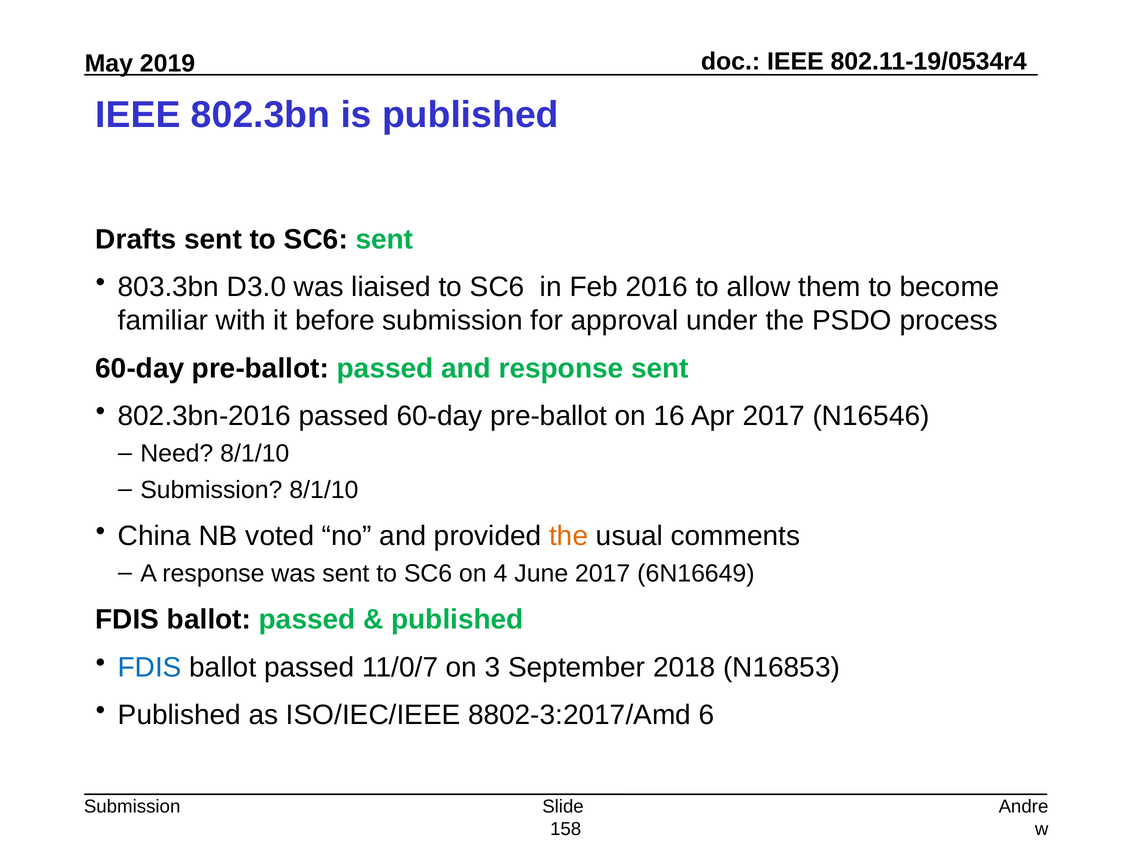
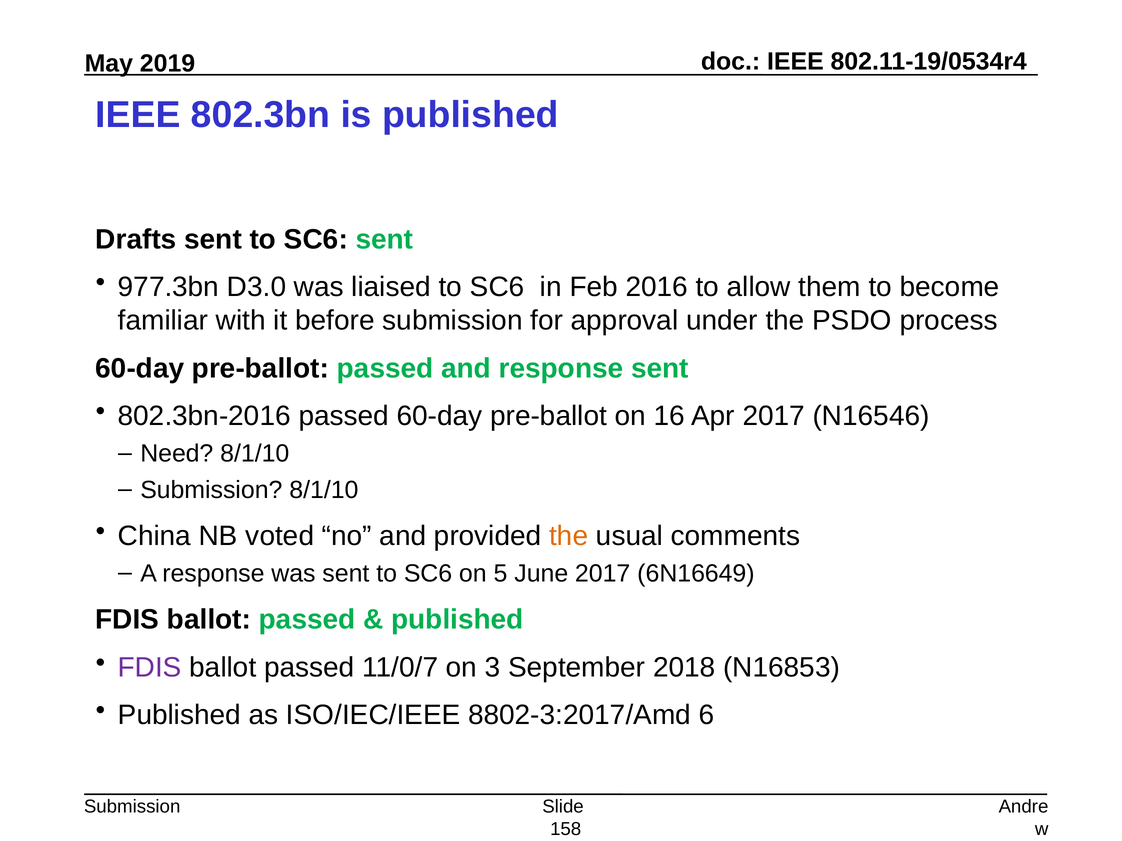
803.3bn: 803.3bn -> 977.3bn
4: 4 -> 5
FDIS at (150, 668) colour: blue -> purple
